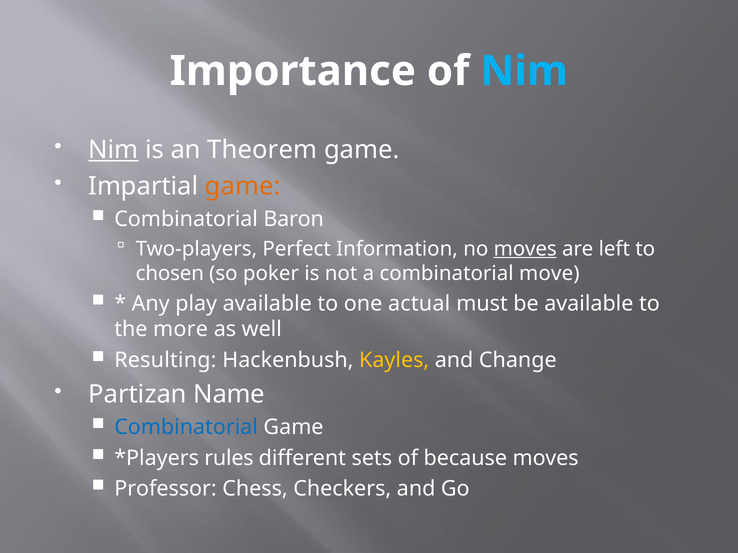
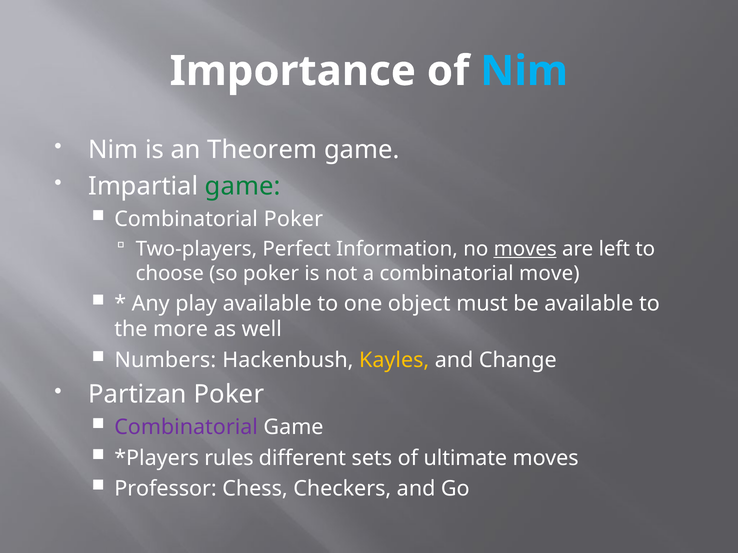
Nim at (113, 150) underline: present -> none
game at (243, 186) colour: orange -> green
Combinatorial Baron: Baron -> Poker
chosen: chosen -> choose
actual: actual -> object
Resulting: Resulting -> Numbers
Partizan Name: Name -> Poker
Combinatorial at (186, 428) colour: blue -> purple
because: because -> ultimate
